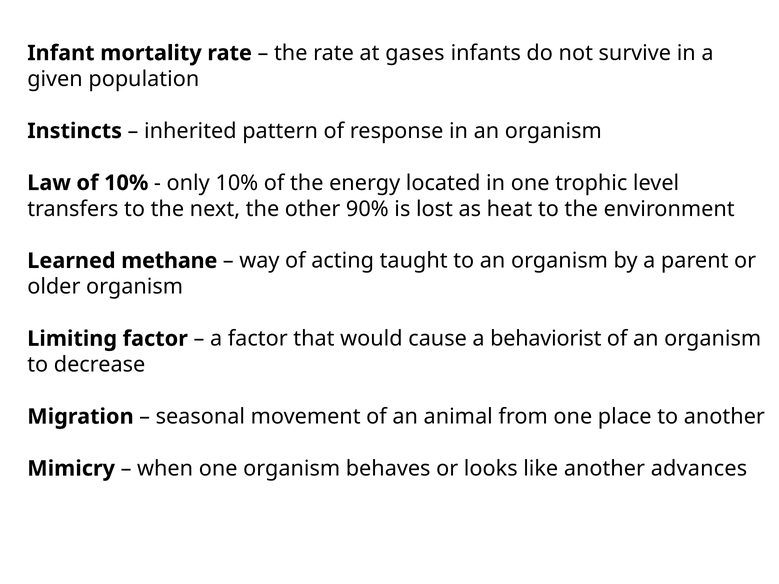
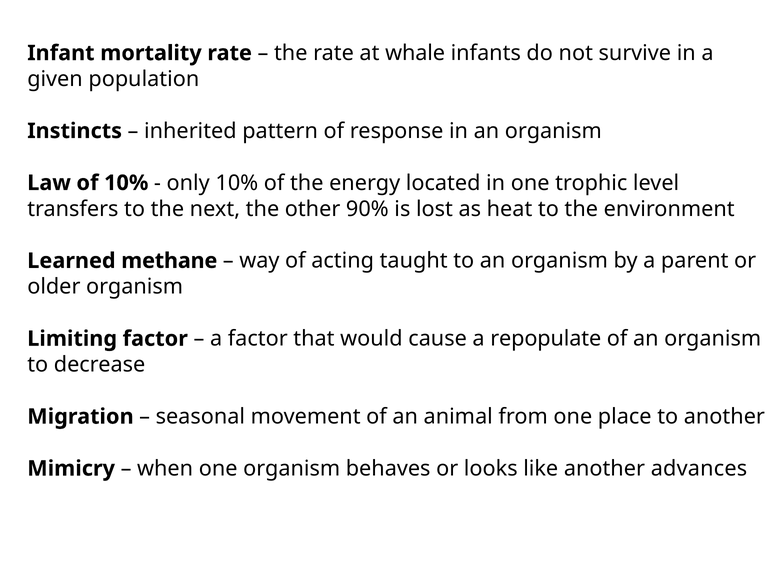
gases: gases -> whale
behaviorist: behaviorist -> repopulate
